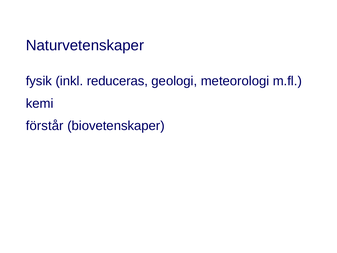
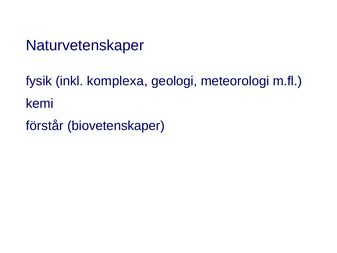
reduceras: reduceras -> komplexa
